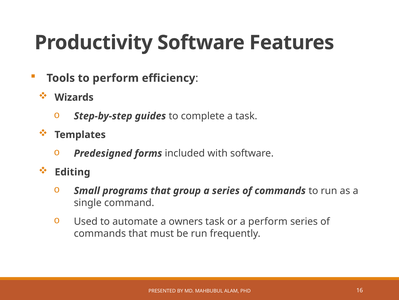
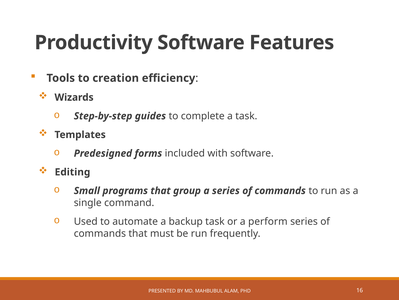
to perform: perform -> creation
owners: owners -> backup
